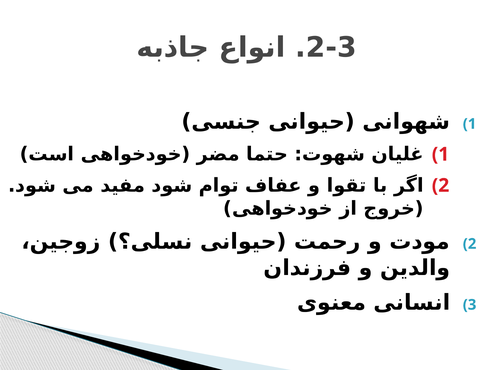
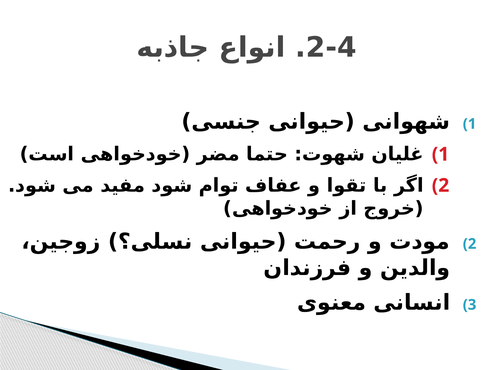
2-3: 2-3 -> 2-4
